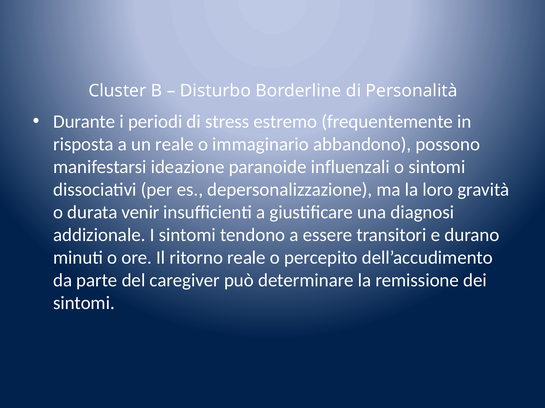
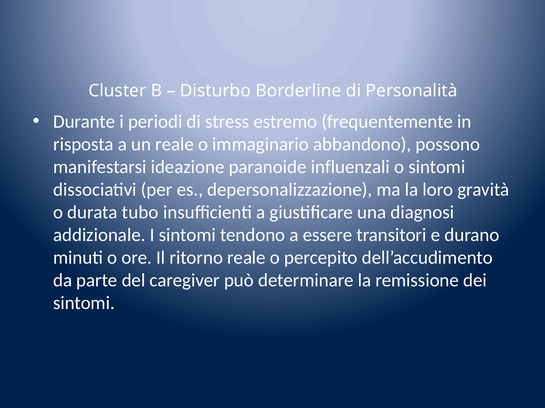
venir: venir -> tubo
